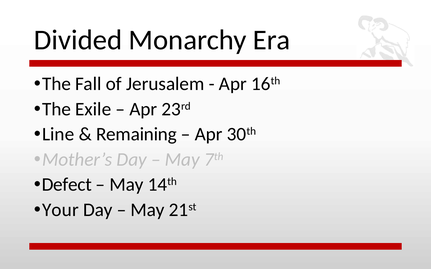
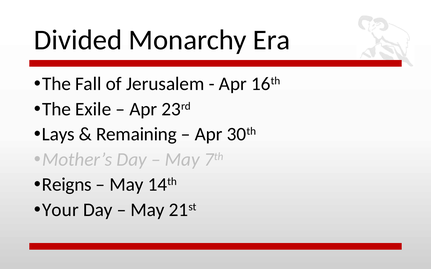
Line: Line -> Lays
Defect: Defect -> Reigns
